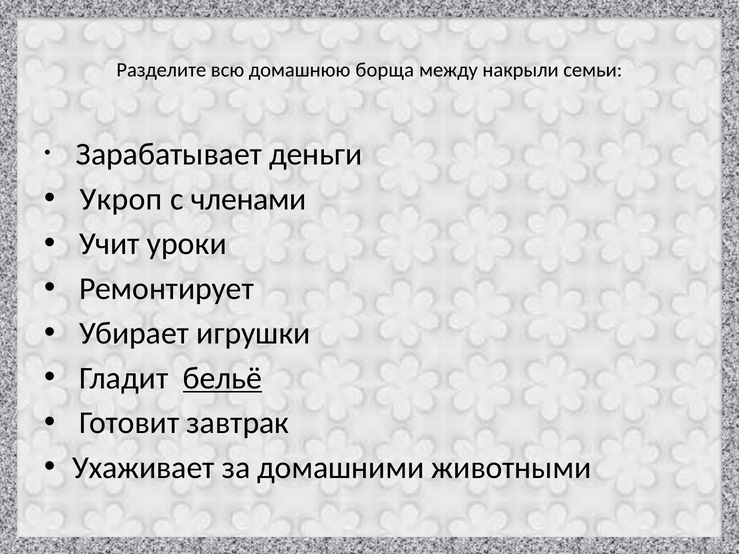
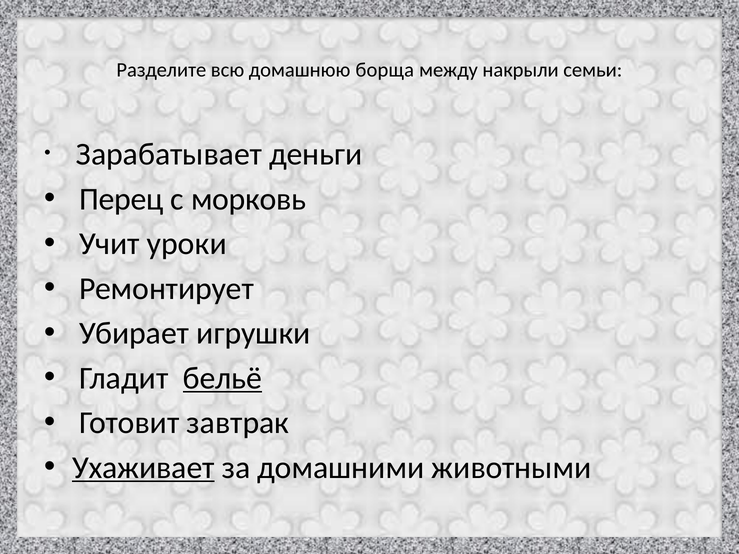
Укроп: Укроп -> Перец
членами: членами -> морковь
Ухаживает underline: none -> present
